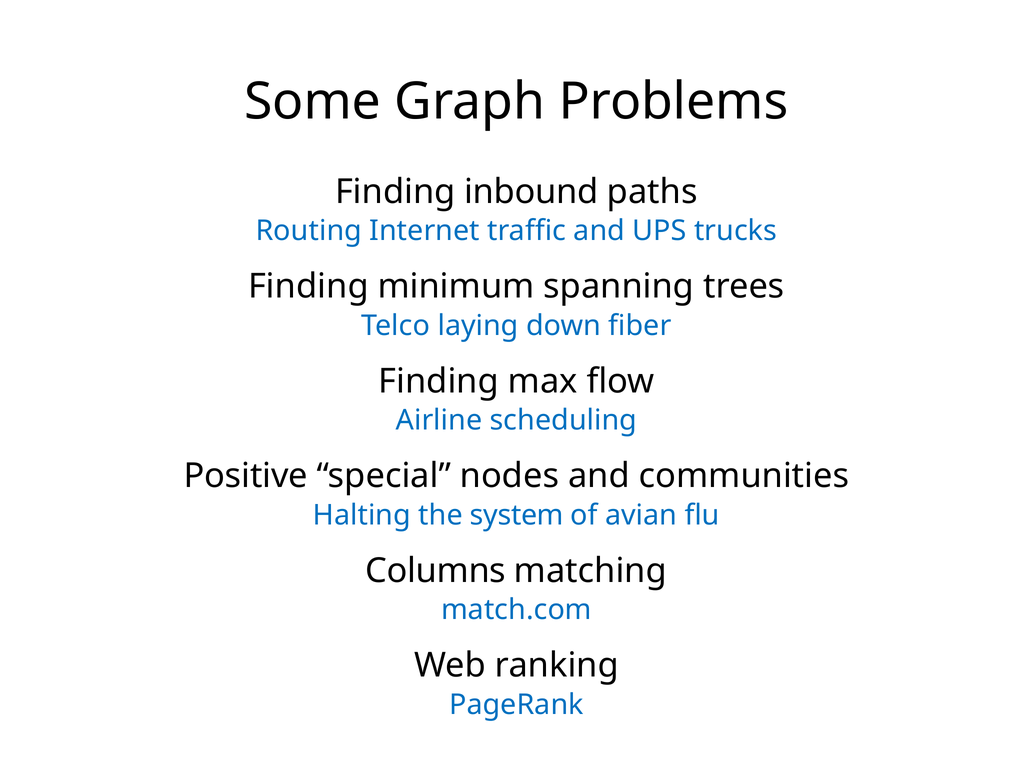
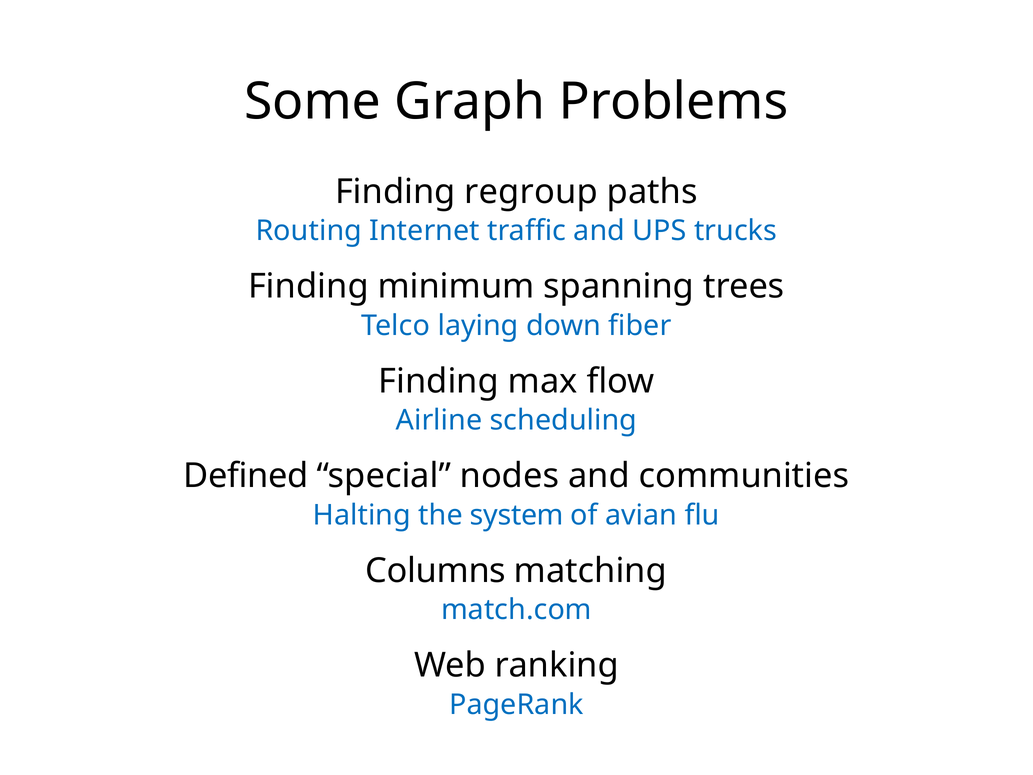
inbound: inbound -> regroup
Positive: Positive -> Defined
